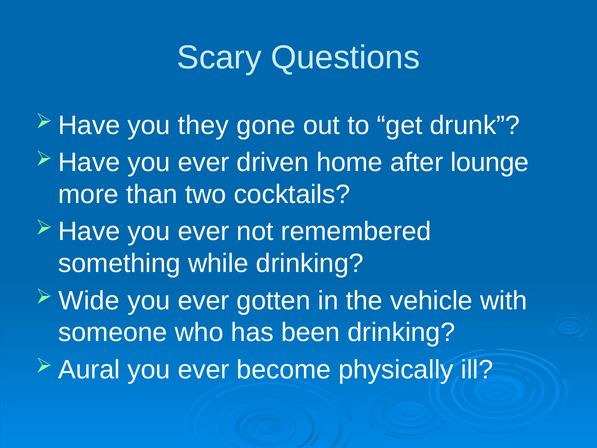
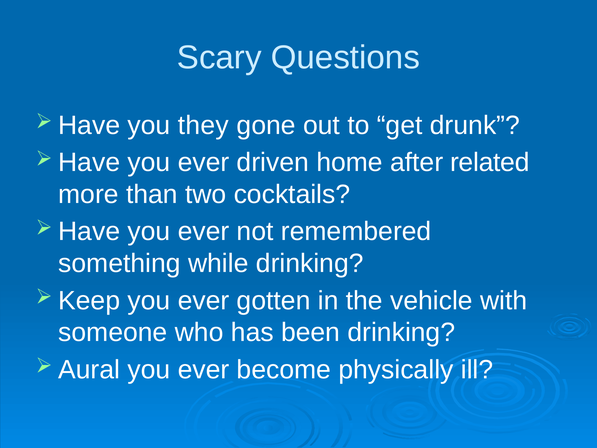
lounge: lounge -> related
Wide: Wide -> Keep
